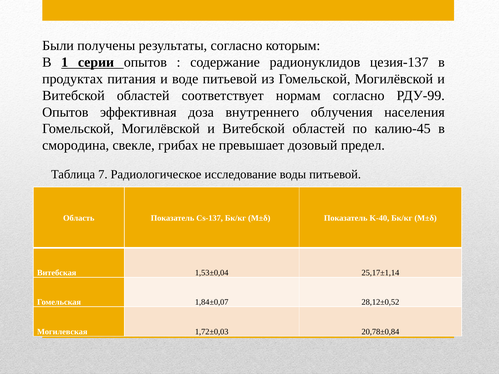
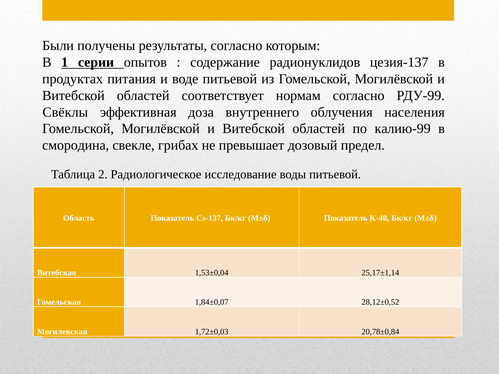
Опытов at (65, 112): Опытов -> Свёклы
калию-45: калию-45 -> калию-99
7: 7 -> 2
